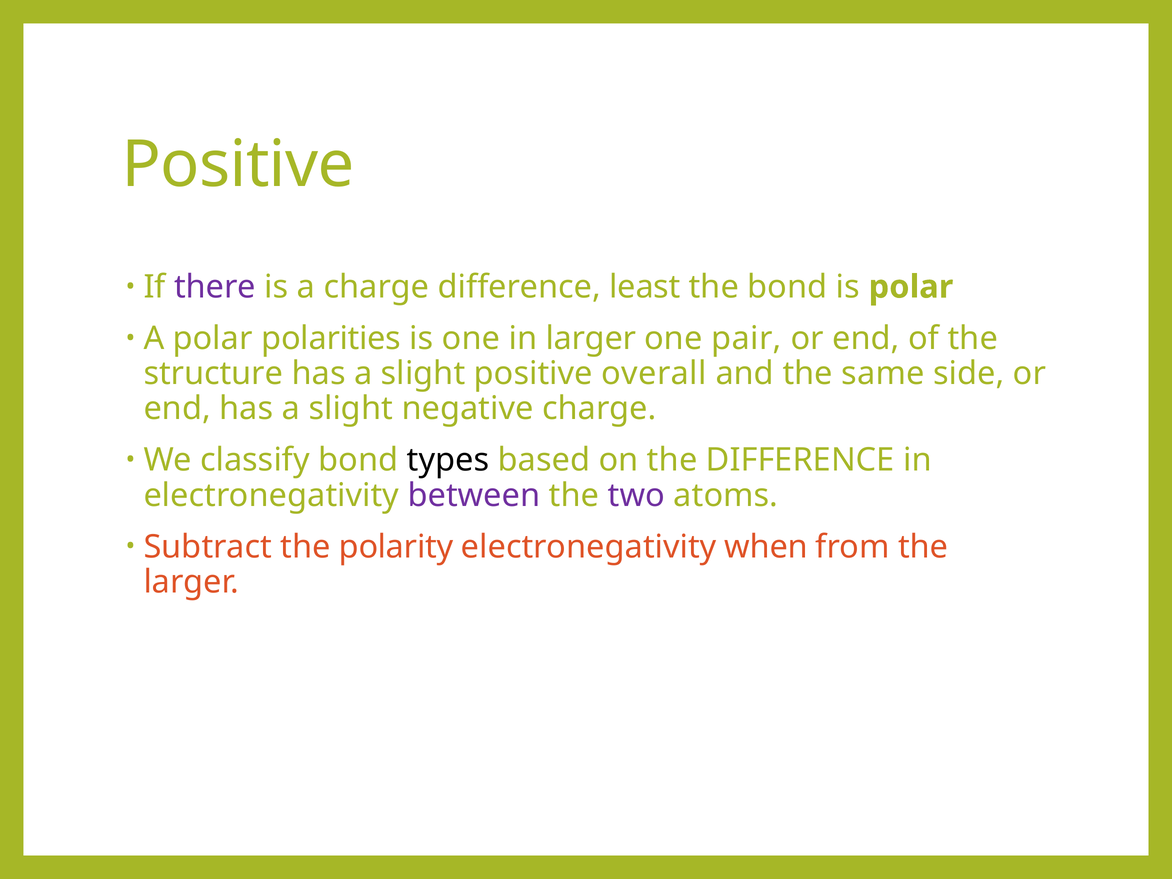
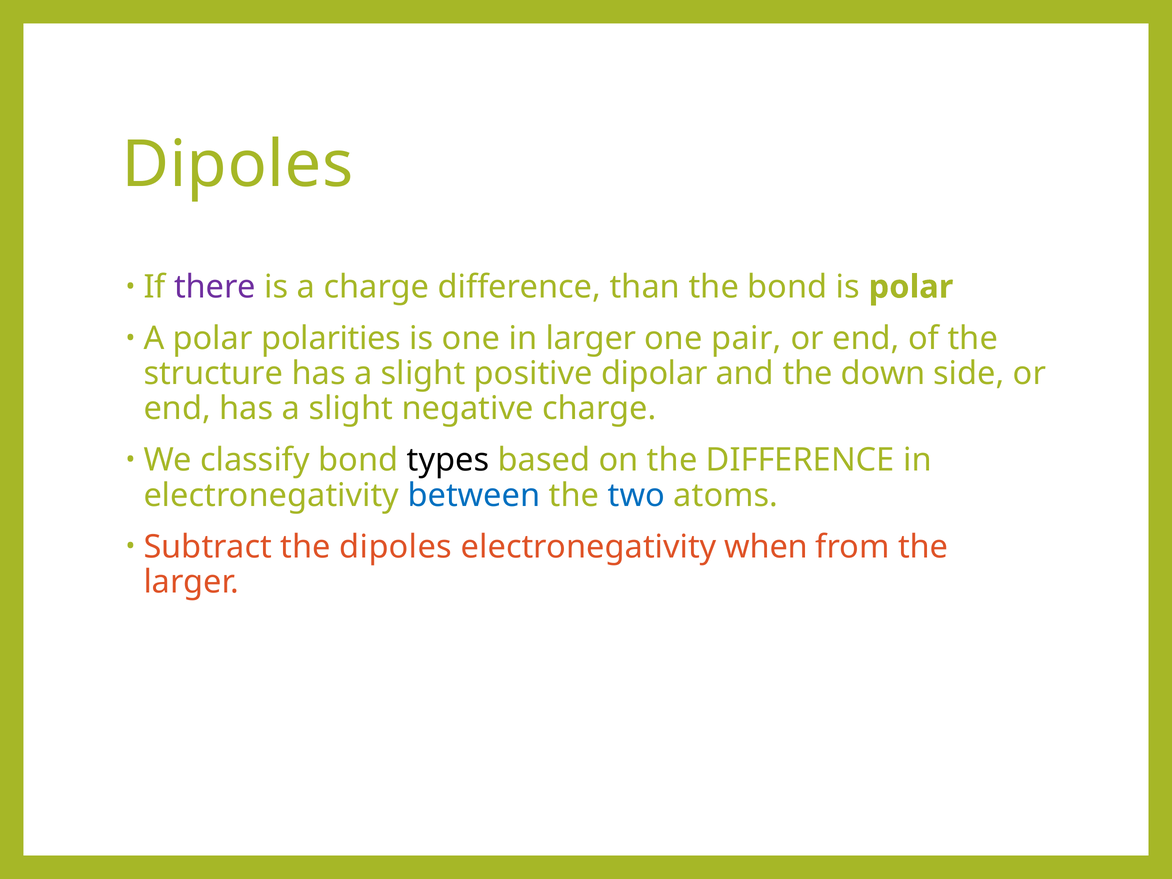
Positive at (238, 165): Positive -> Dipoles
least: least -> than
overall: overall -> dipolar
same: same -> down
between colour: purple -> blue
two colour: purple -> blue
the polarity: polarity -> dipoles
